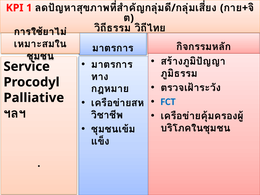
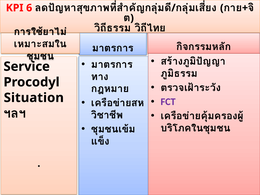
1: 1 -> 6
Palliative: Palliative -> Situation
FCT colour: blue -> purple
